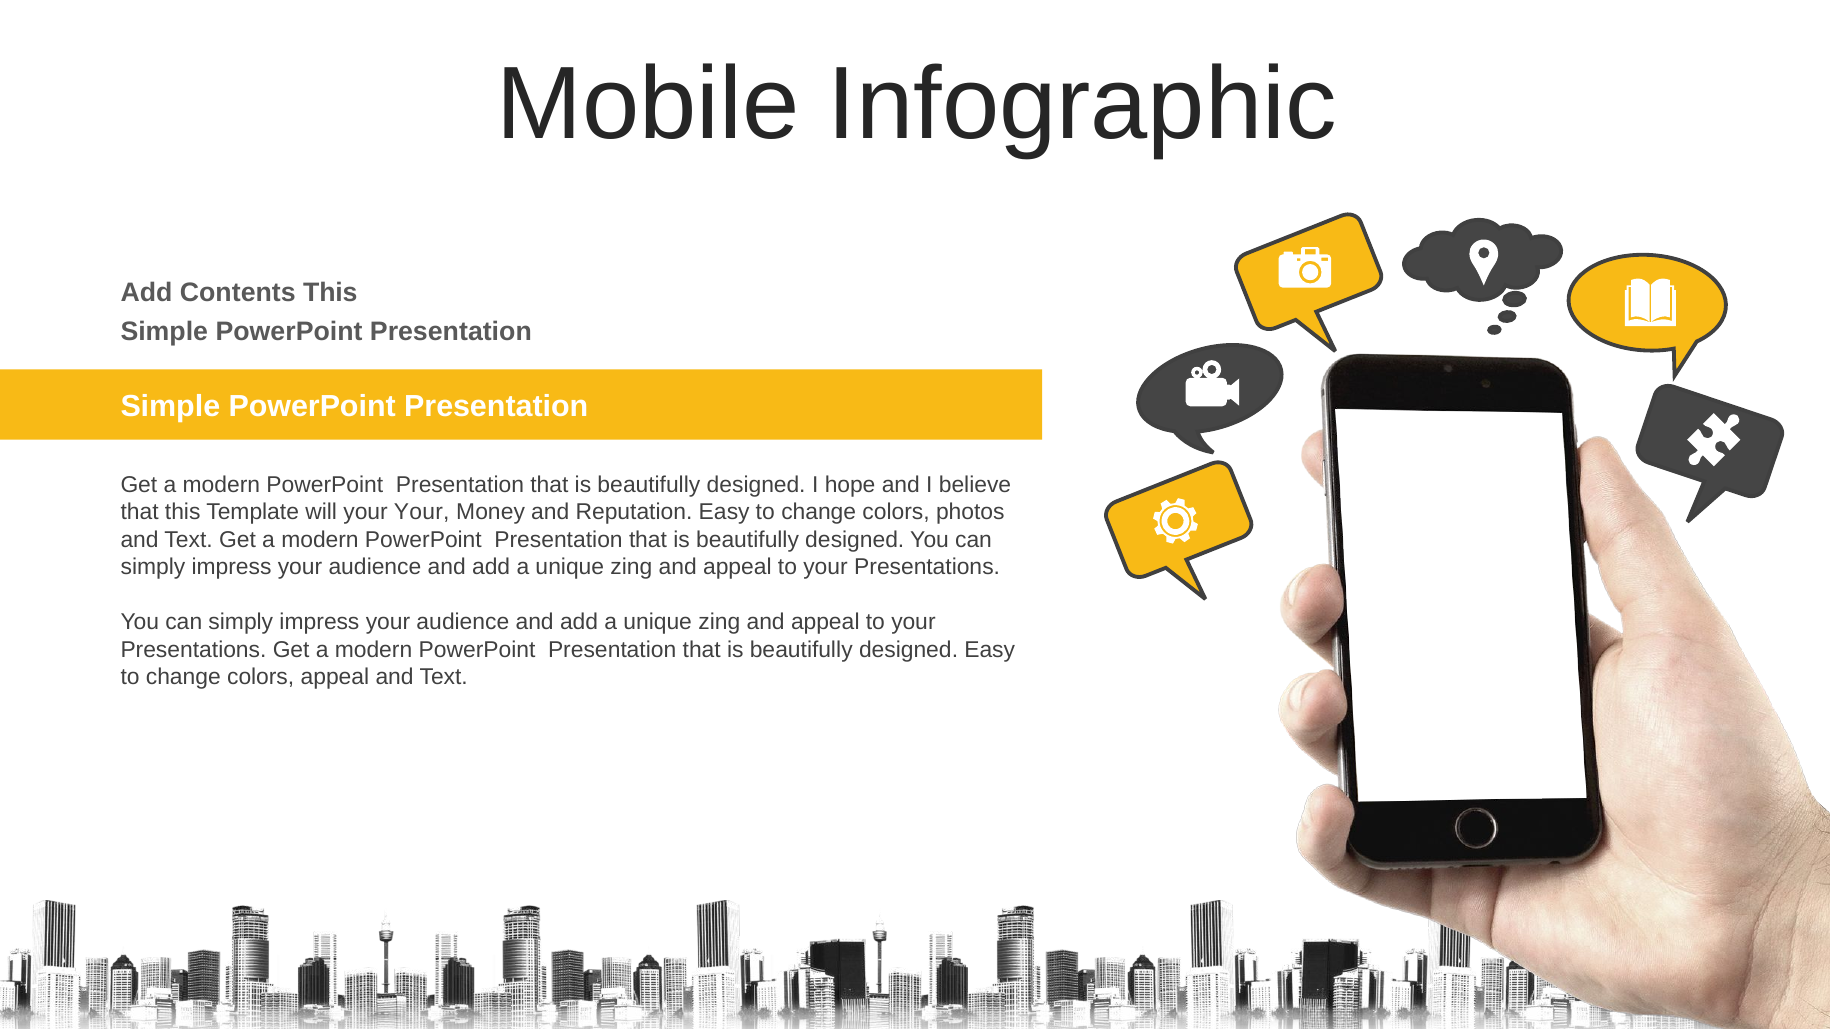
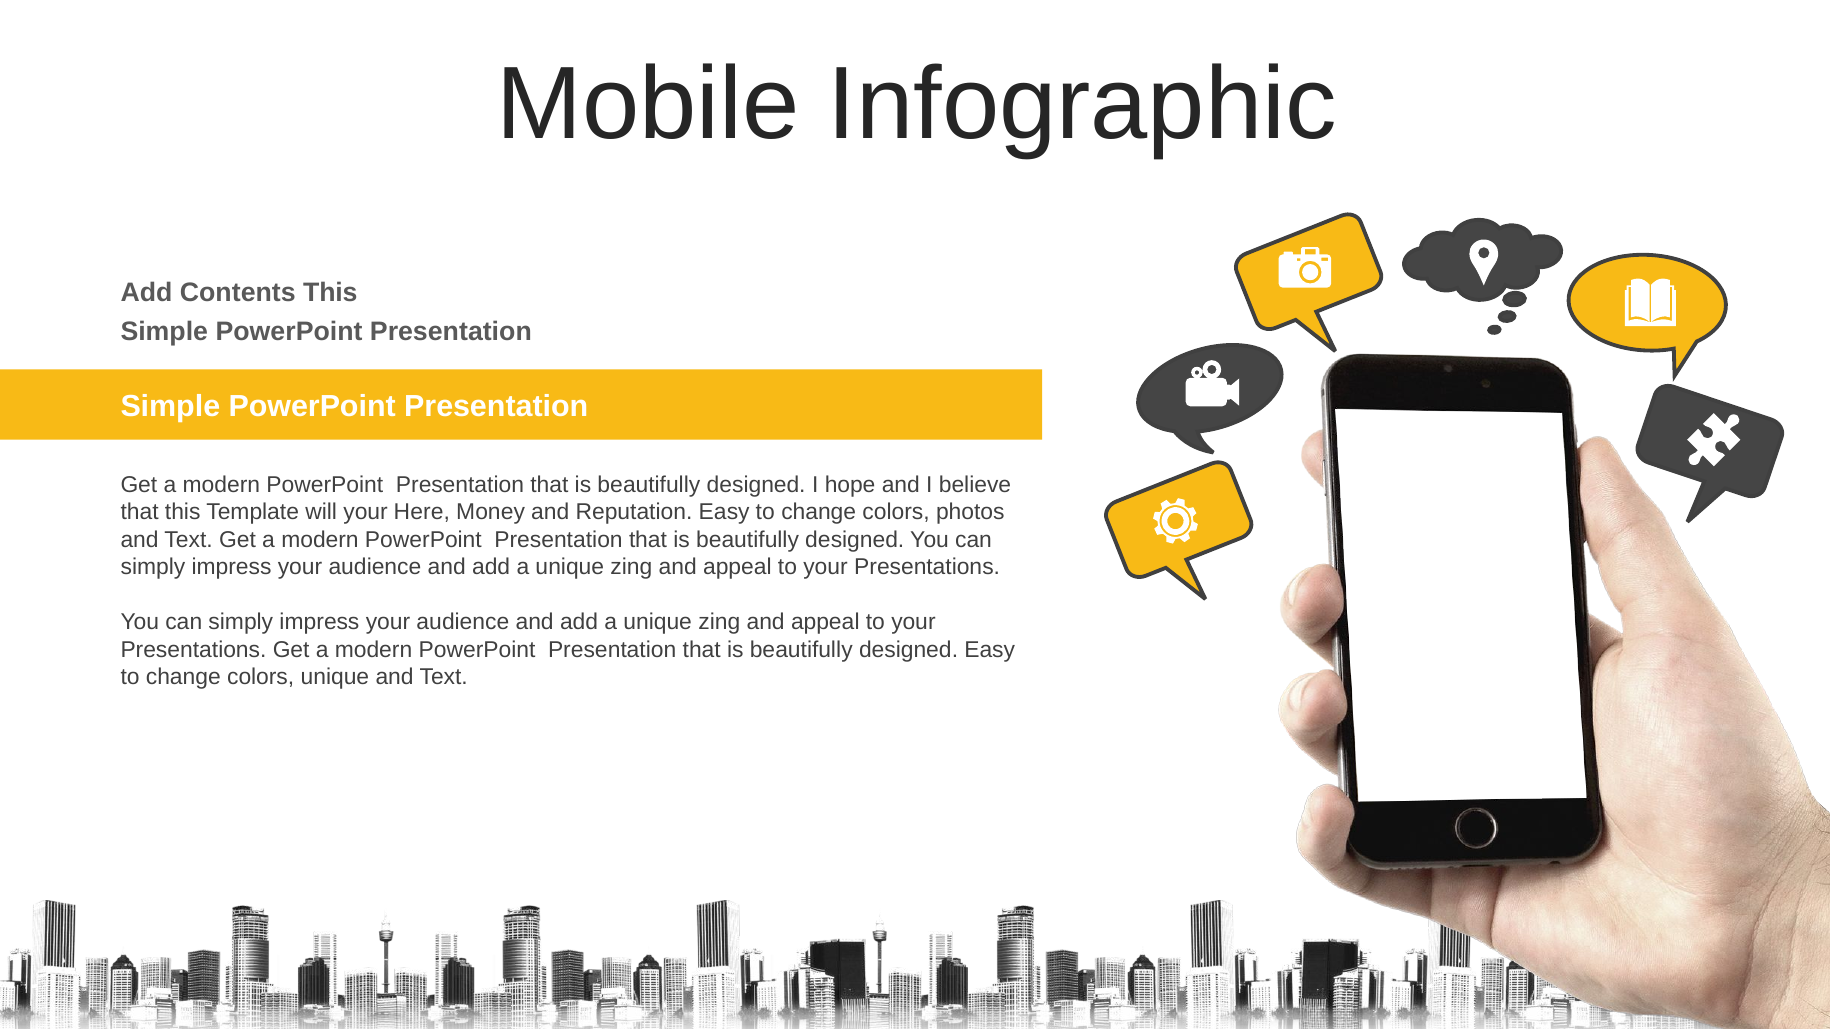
your Your: Your -> Here
colors appeal: appeal -> unique
